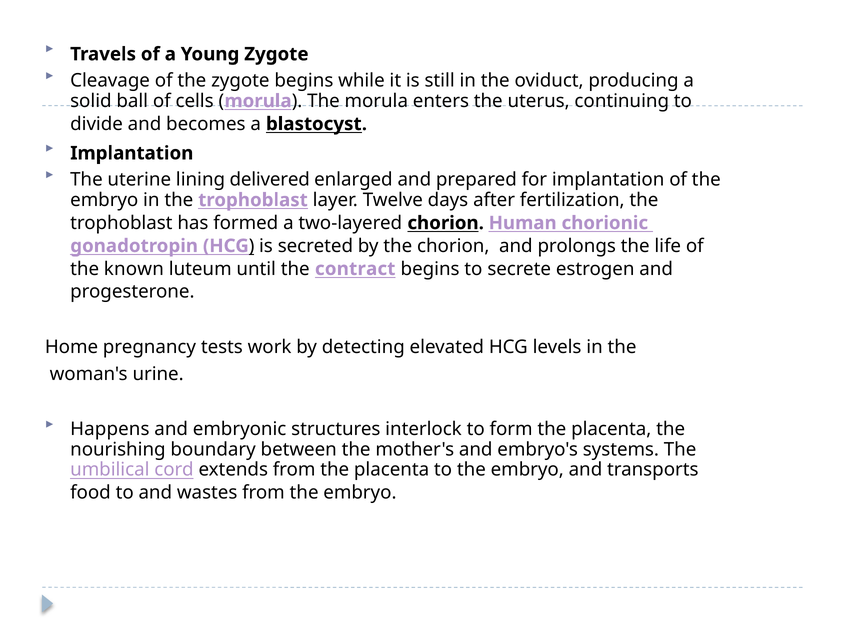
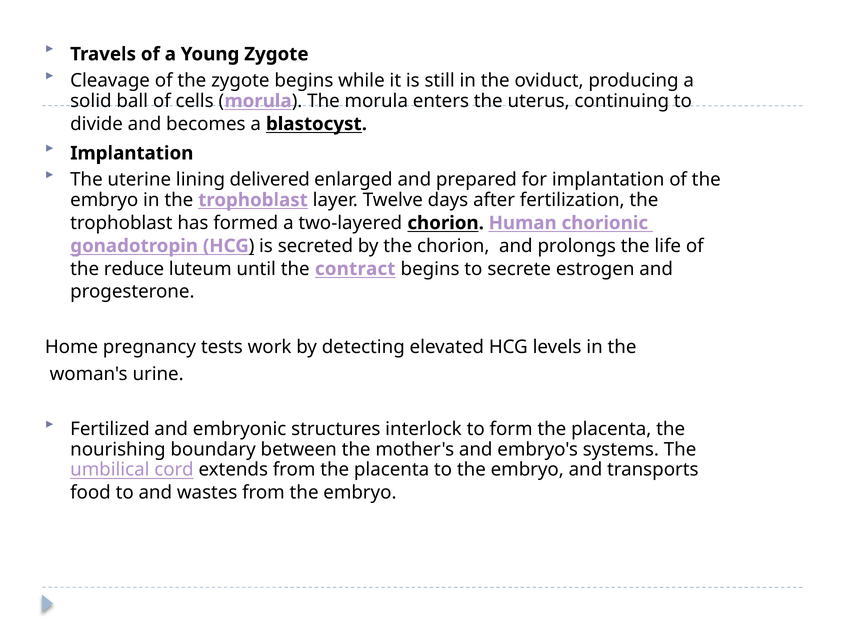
known: known -> reduce
Happens: Happens -> Fertilized
